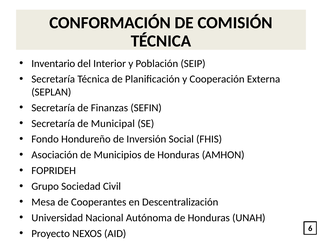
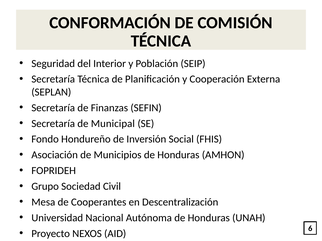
Inventario: Inventario -> Seguridad
